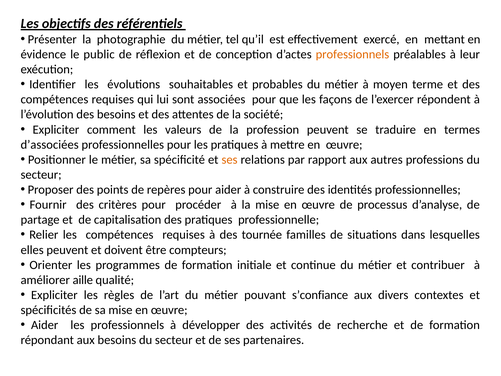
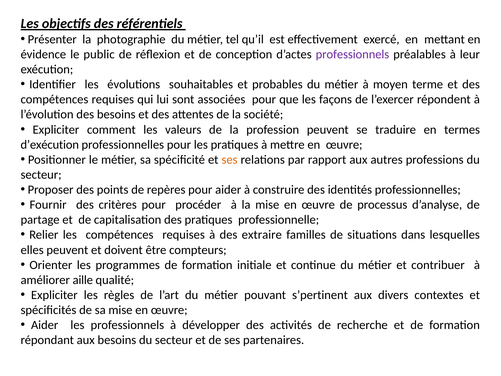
professionnels at (352, 54) colour: orange -> purple
d’associées: d’associées -> d’exécution
tournée: tournée -> extraire
s’confiance: s’confiance -> s’pertinent
